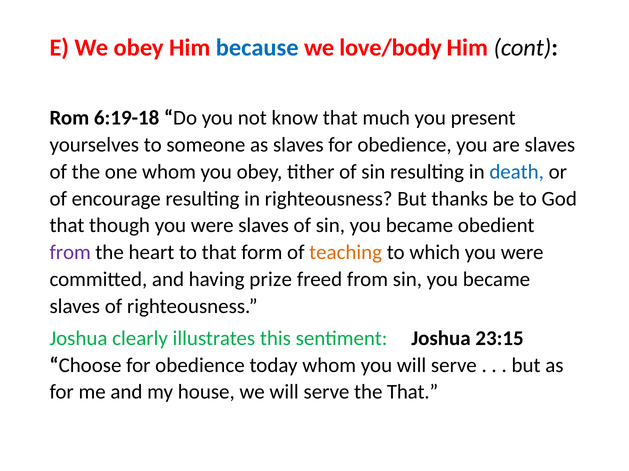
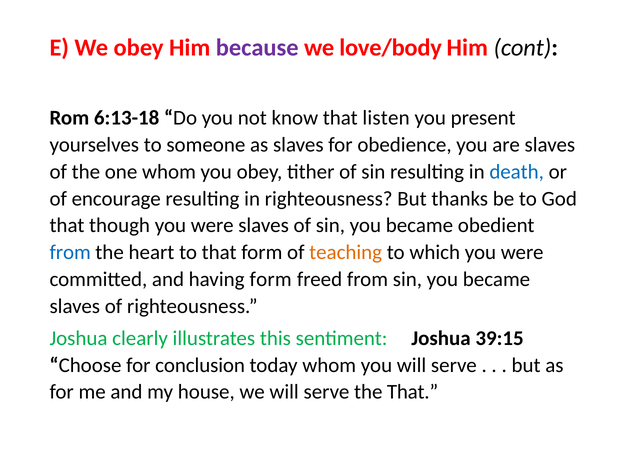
because colour: blue -> purple
6:19-18: 6:19-18 -> 6:13-18
much: much -> listen
from at (70, 253) colour: purple -> blue
having prize: prize -> form
23:15: 23:15 -> 39:15
Choose for obedience: obedience -> conclusion
